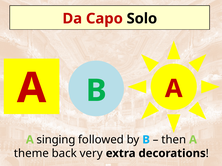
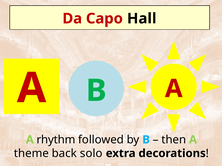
Solo: Solo -> Hall
singing: singing -> rhythm
very: very -> solo
